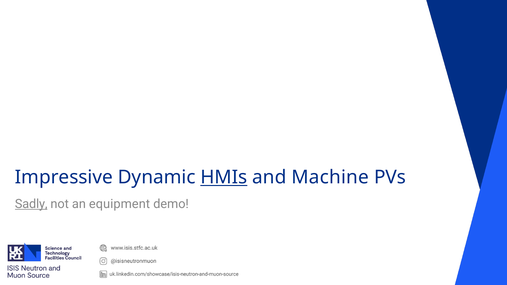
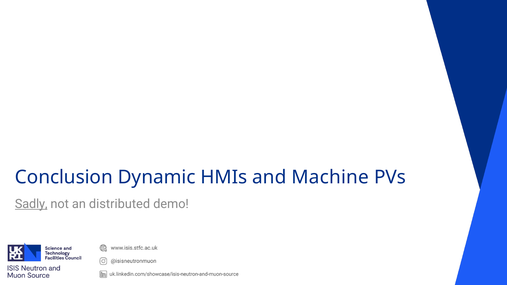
Impressive: Impressive -> Conclusion
HMIs underline: present -> none
equipment: equipment -> distributed
